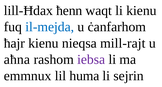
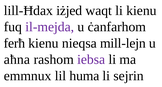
ħenn: ħenn -> iżjed
il-mejda colour: blue -> purple
ħajr: ħajr -> ferħ
mill-rajt: mill-rajt -> mill-lejn
